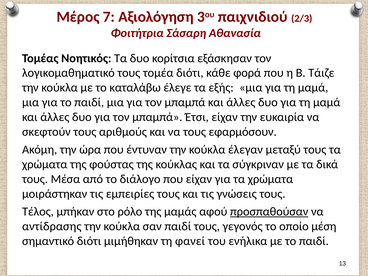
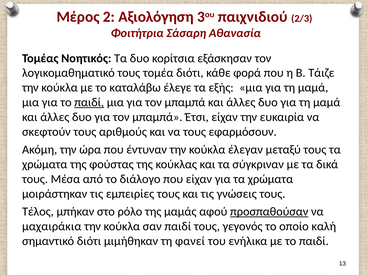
7: 7 -> 2
παιδί at (89, 102) underline: none -> present
αντίδρασης: αντίδρασης -> μαχαιράκια
μέση: μέση -> καλή
